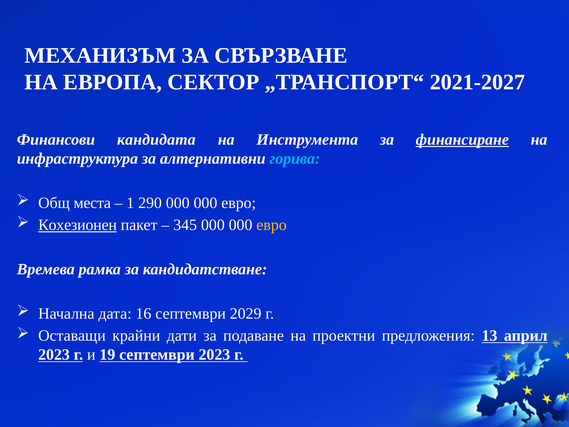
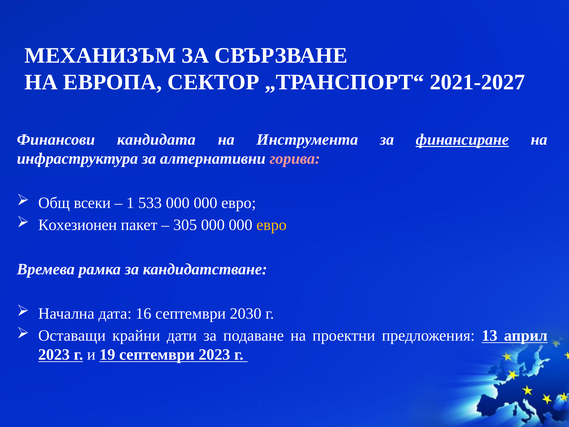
горива colour: light blue -> pink
места: места -> всеки
290: 290 -> 533
Кохезионен underline: present -> none
345: 345 -> 305
2029: 2029 -> 2030
